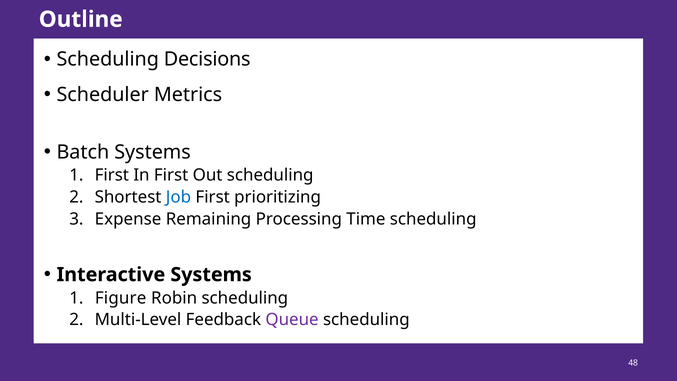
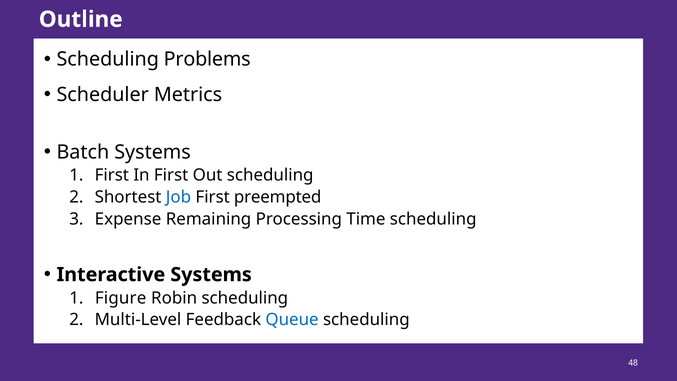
Decisions: Decisions -> Problems
prioritizing: prioritizing -> preempted
Queue colour: purple -> blue
